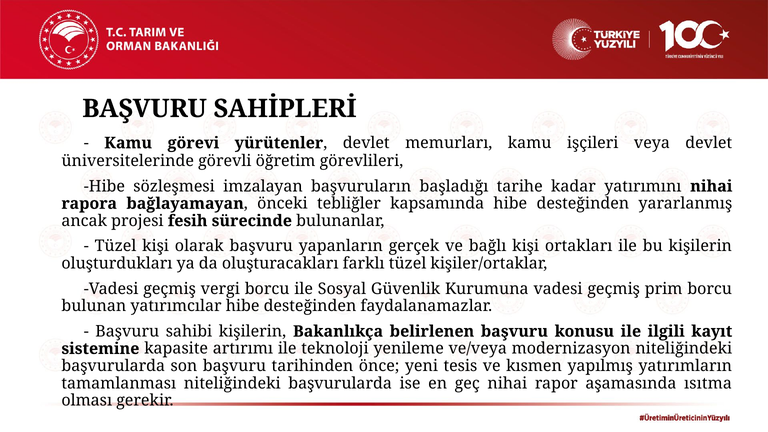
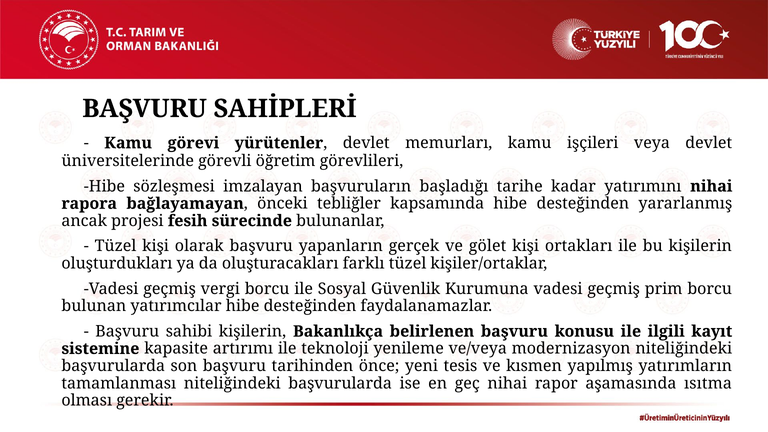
bağlı: bağlı -> gölet
